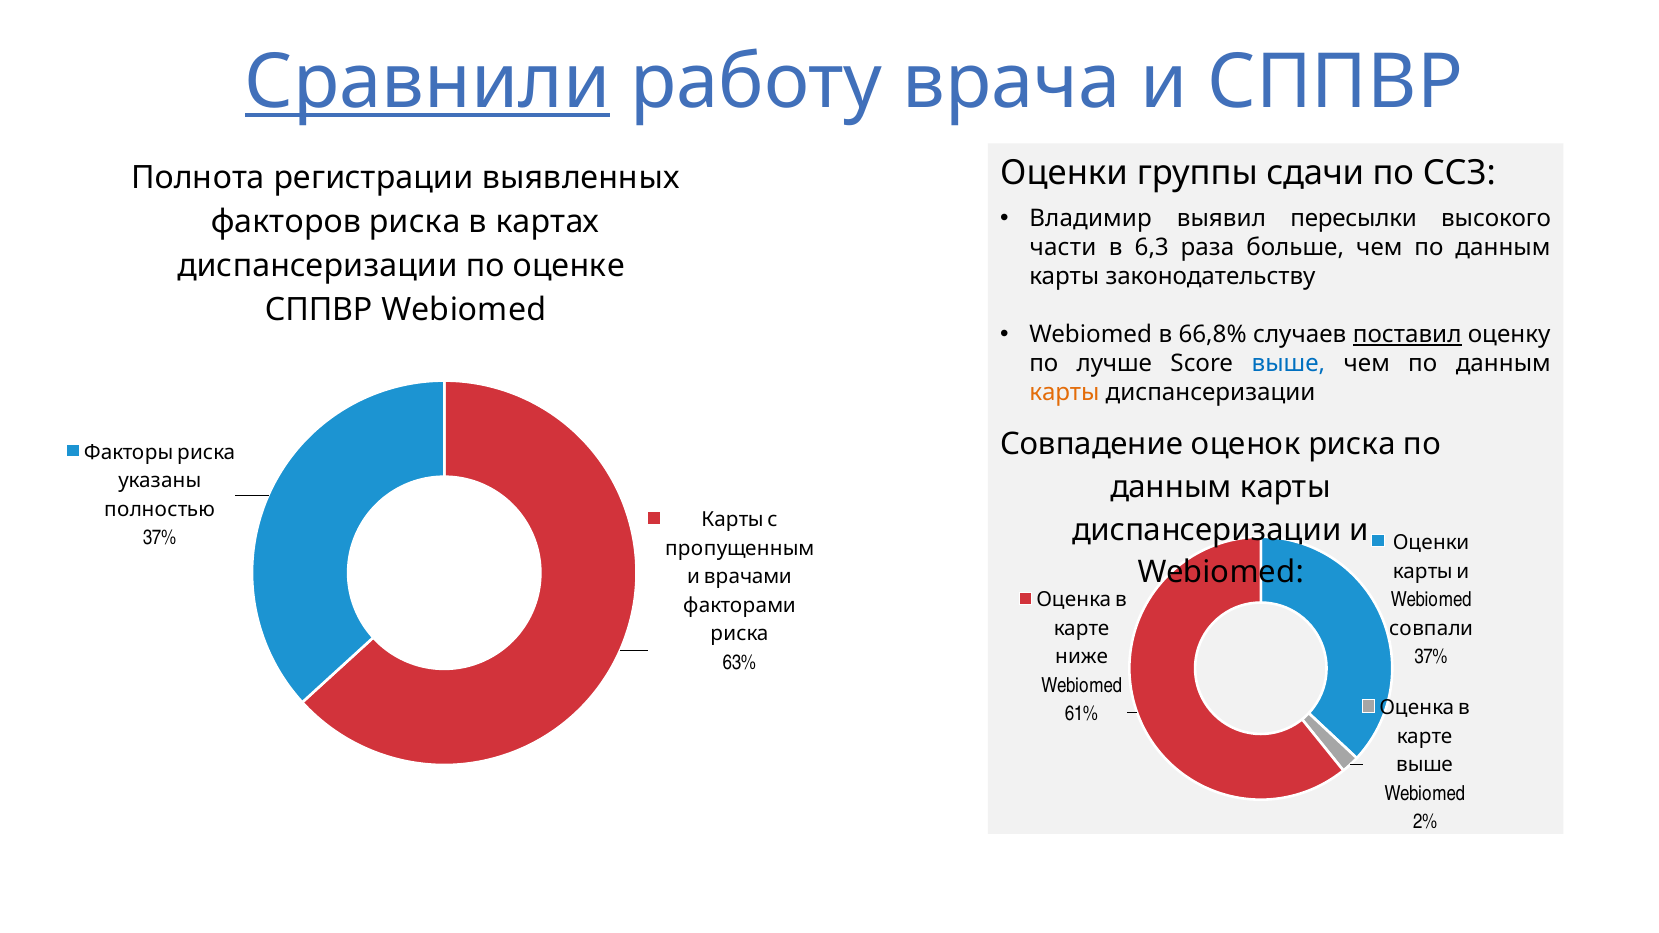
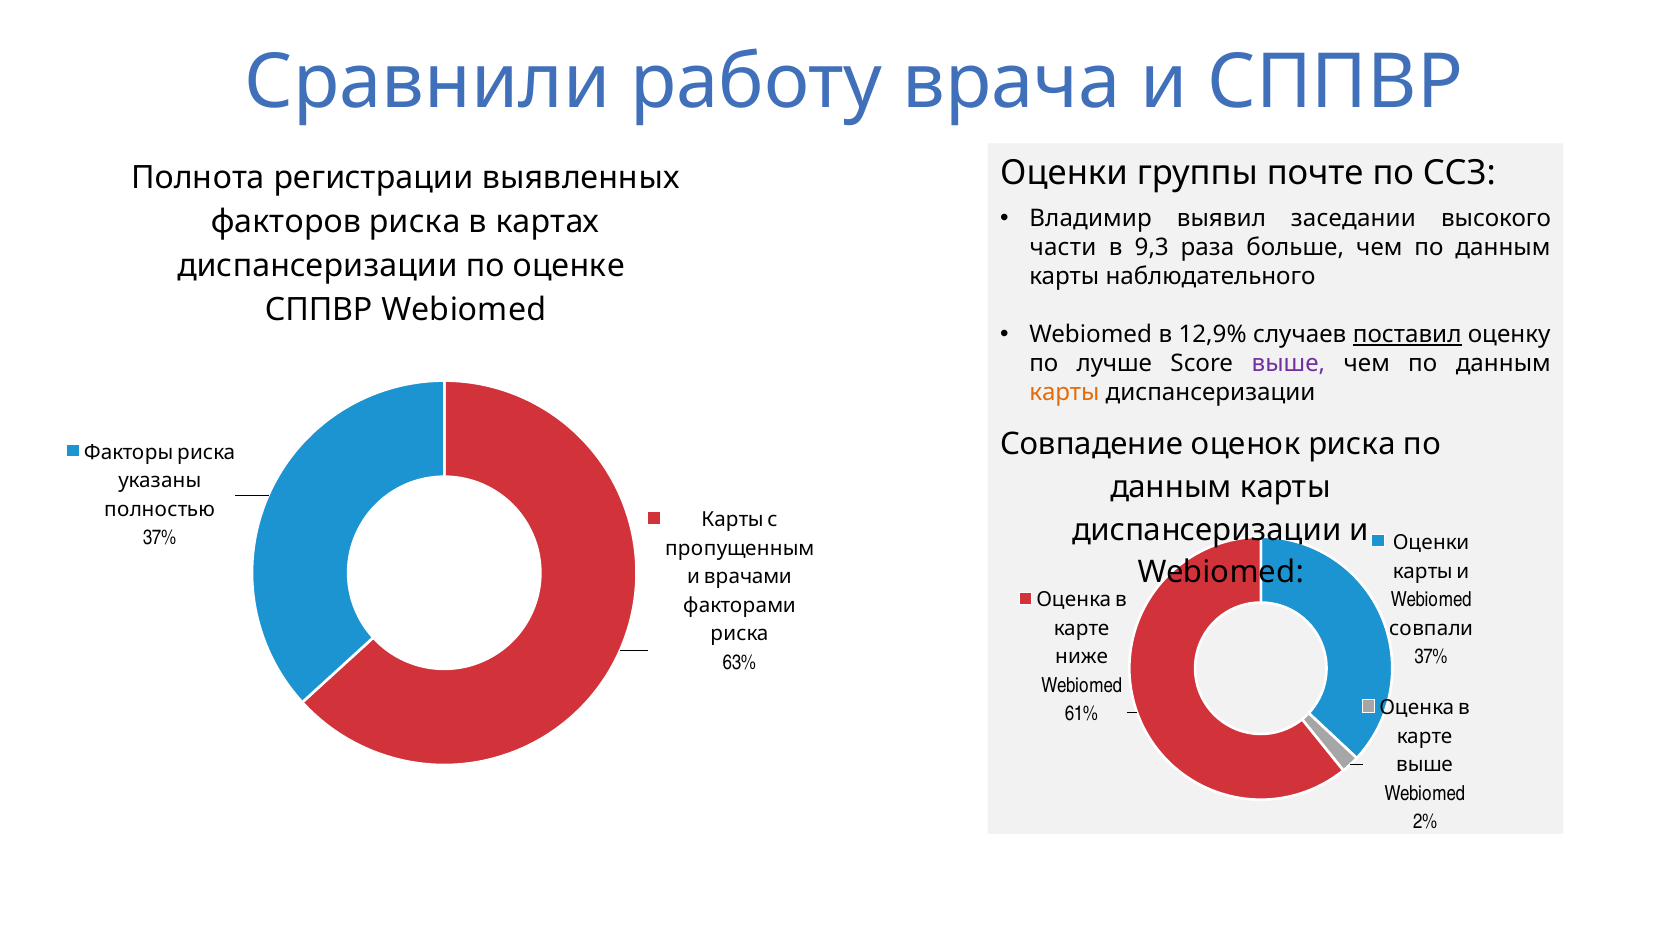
Сравнили underline: present -> none
сдачи: сдачи -> почте
пересылки: пересылки -> заседании
6,3: 6,3 -> 9,3
законодательству: законодательству -> наблюдательного
66,8%: 66,8% -> 12,9%
выше at (1288, 364) colour: blue -> purple
